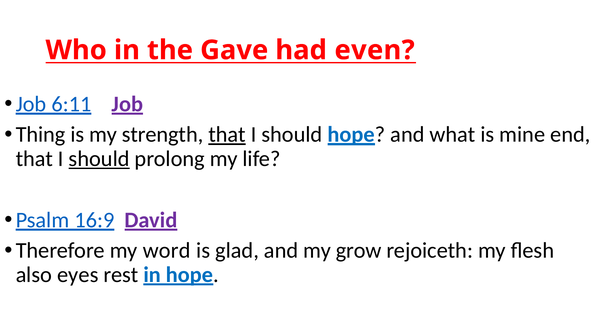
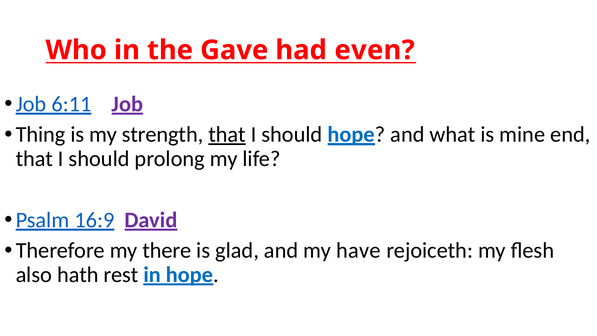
should at (99, 159) underline: present -> none
word: word -> there
grow: grow -> have
eyes: eyes -> hath
